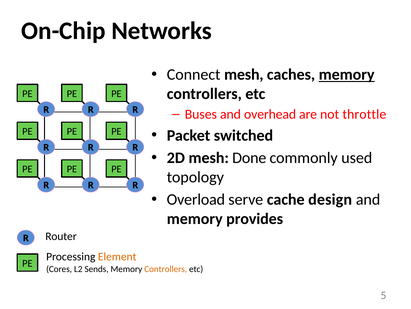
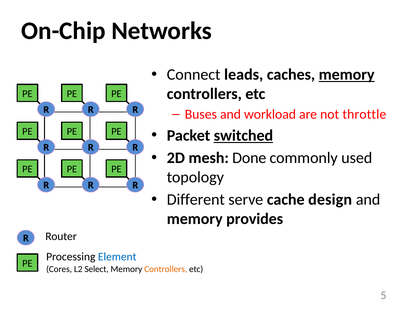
Connect mesh: mesh -> leads
overhead: overhead -> workload
switched underline: none -> present
Overload: Overload -> Different
Element colour: orange -> blue
Sends: Sends -> Select
